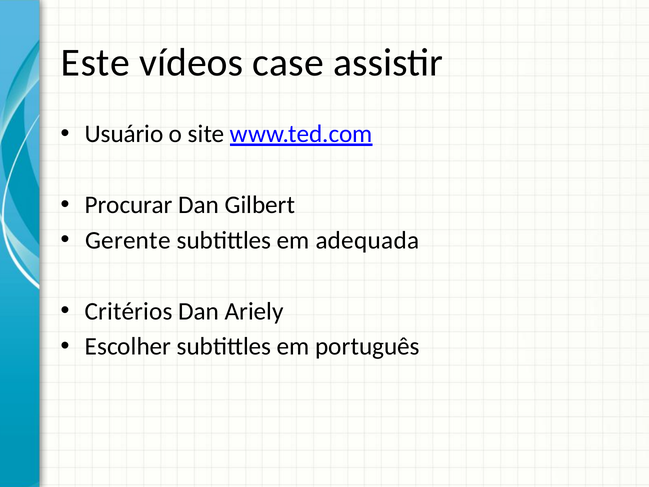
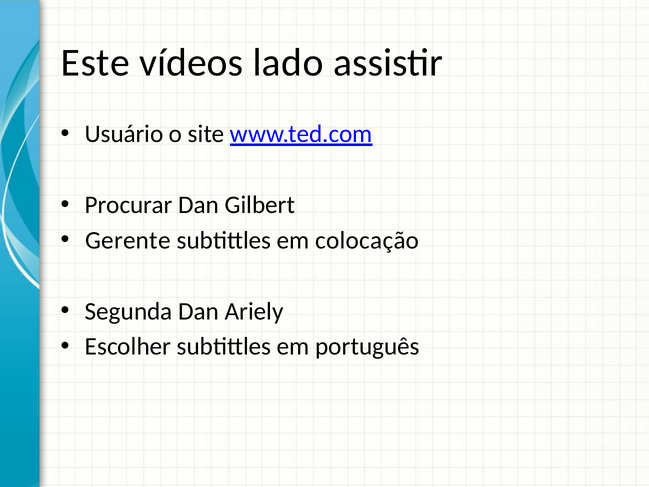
case: case -> lado
adequada: adequada -> colocação
Critérios: Critérios -> Segunda
